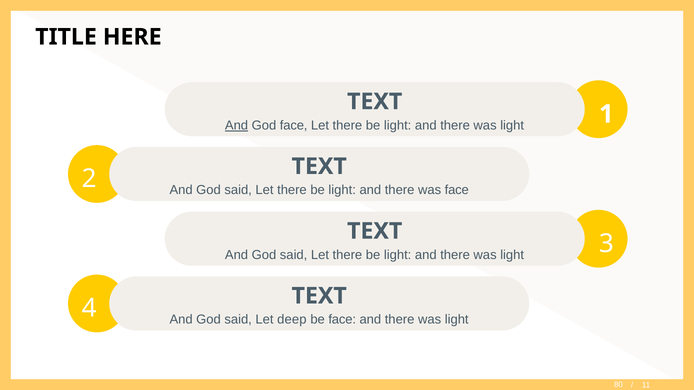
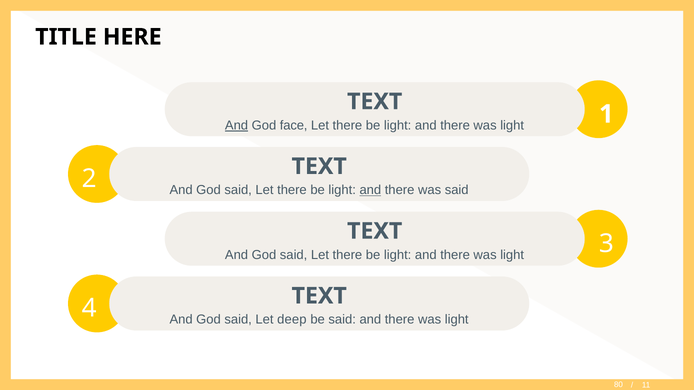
and at (370, 190) underline: none -> present
was face: face -> said
be face: face -> said
